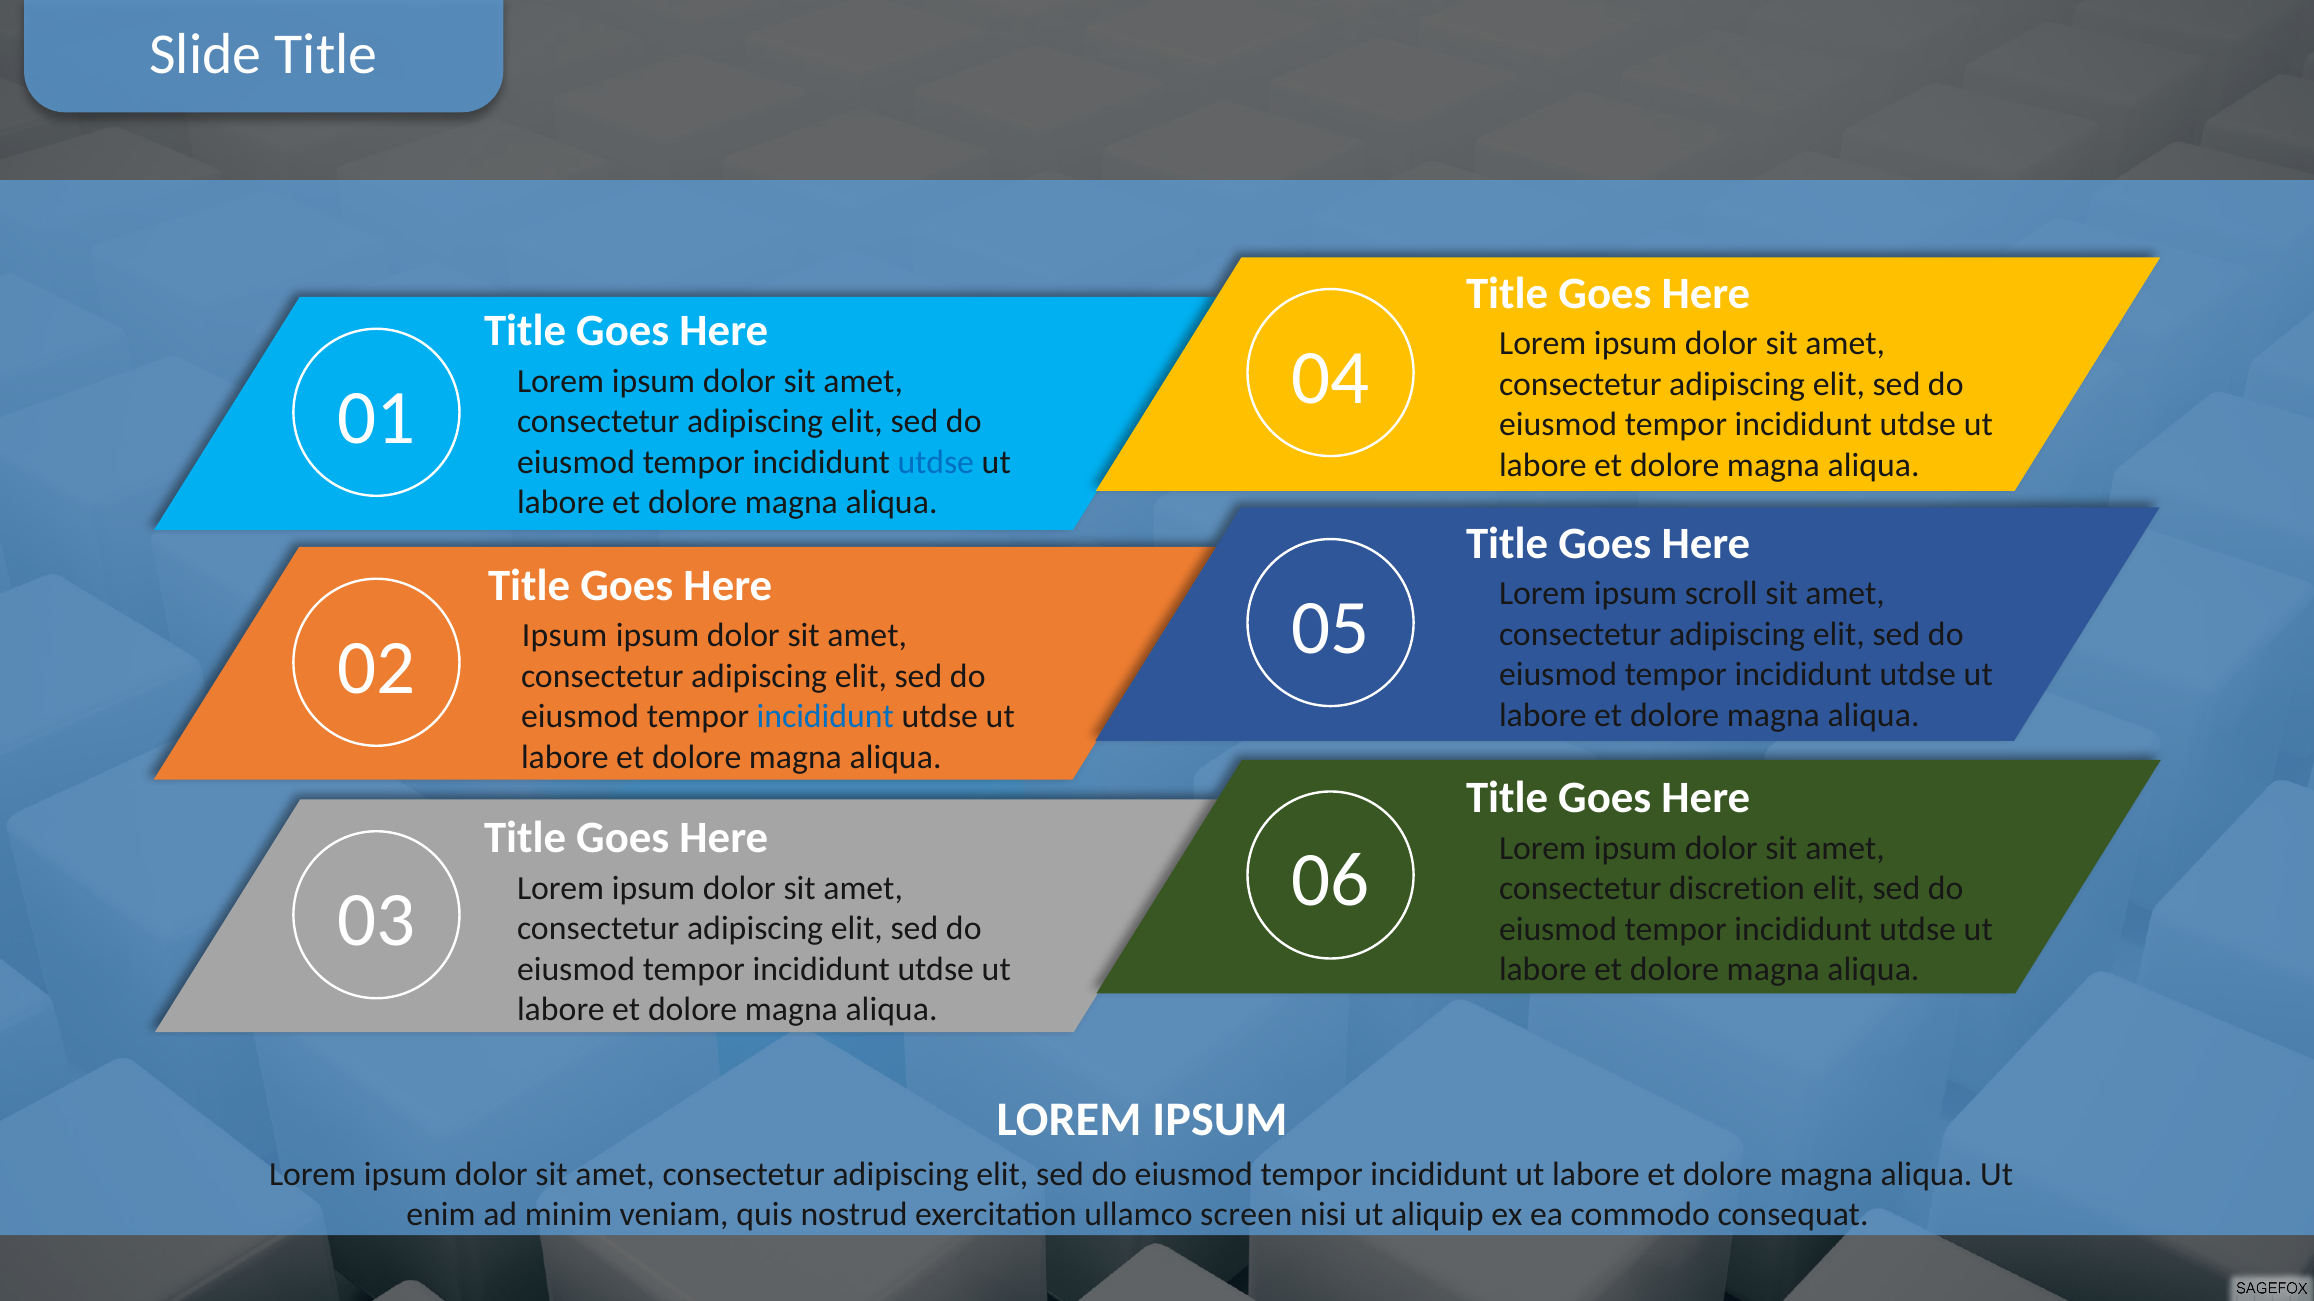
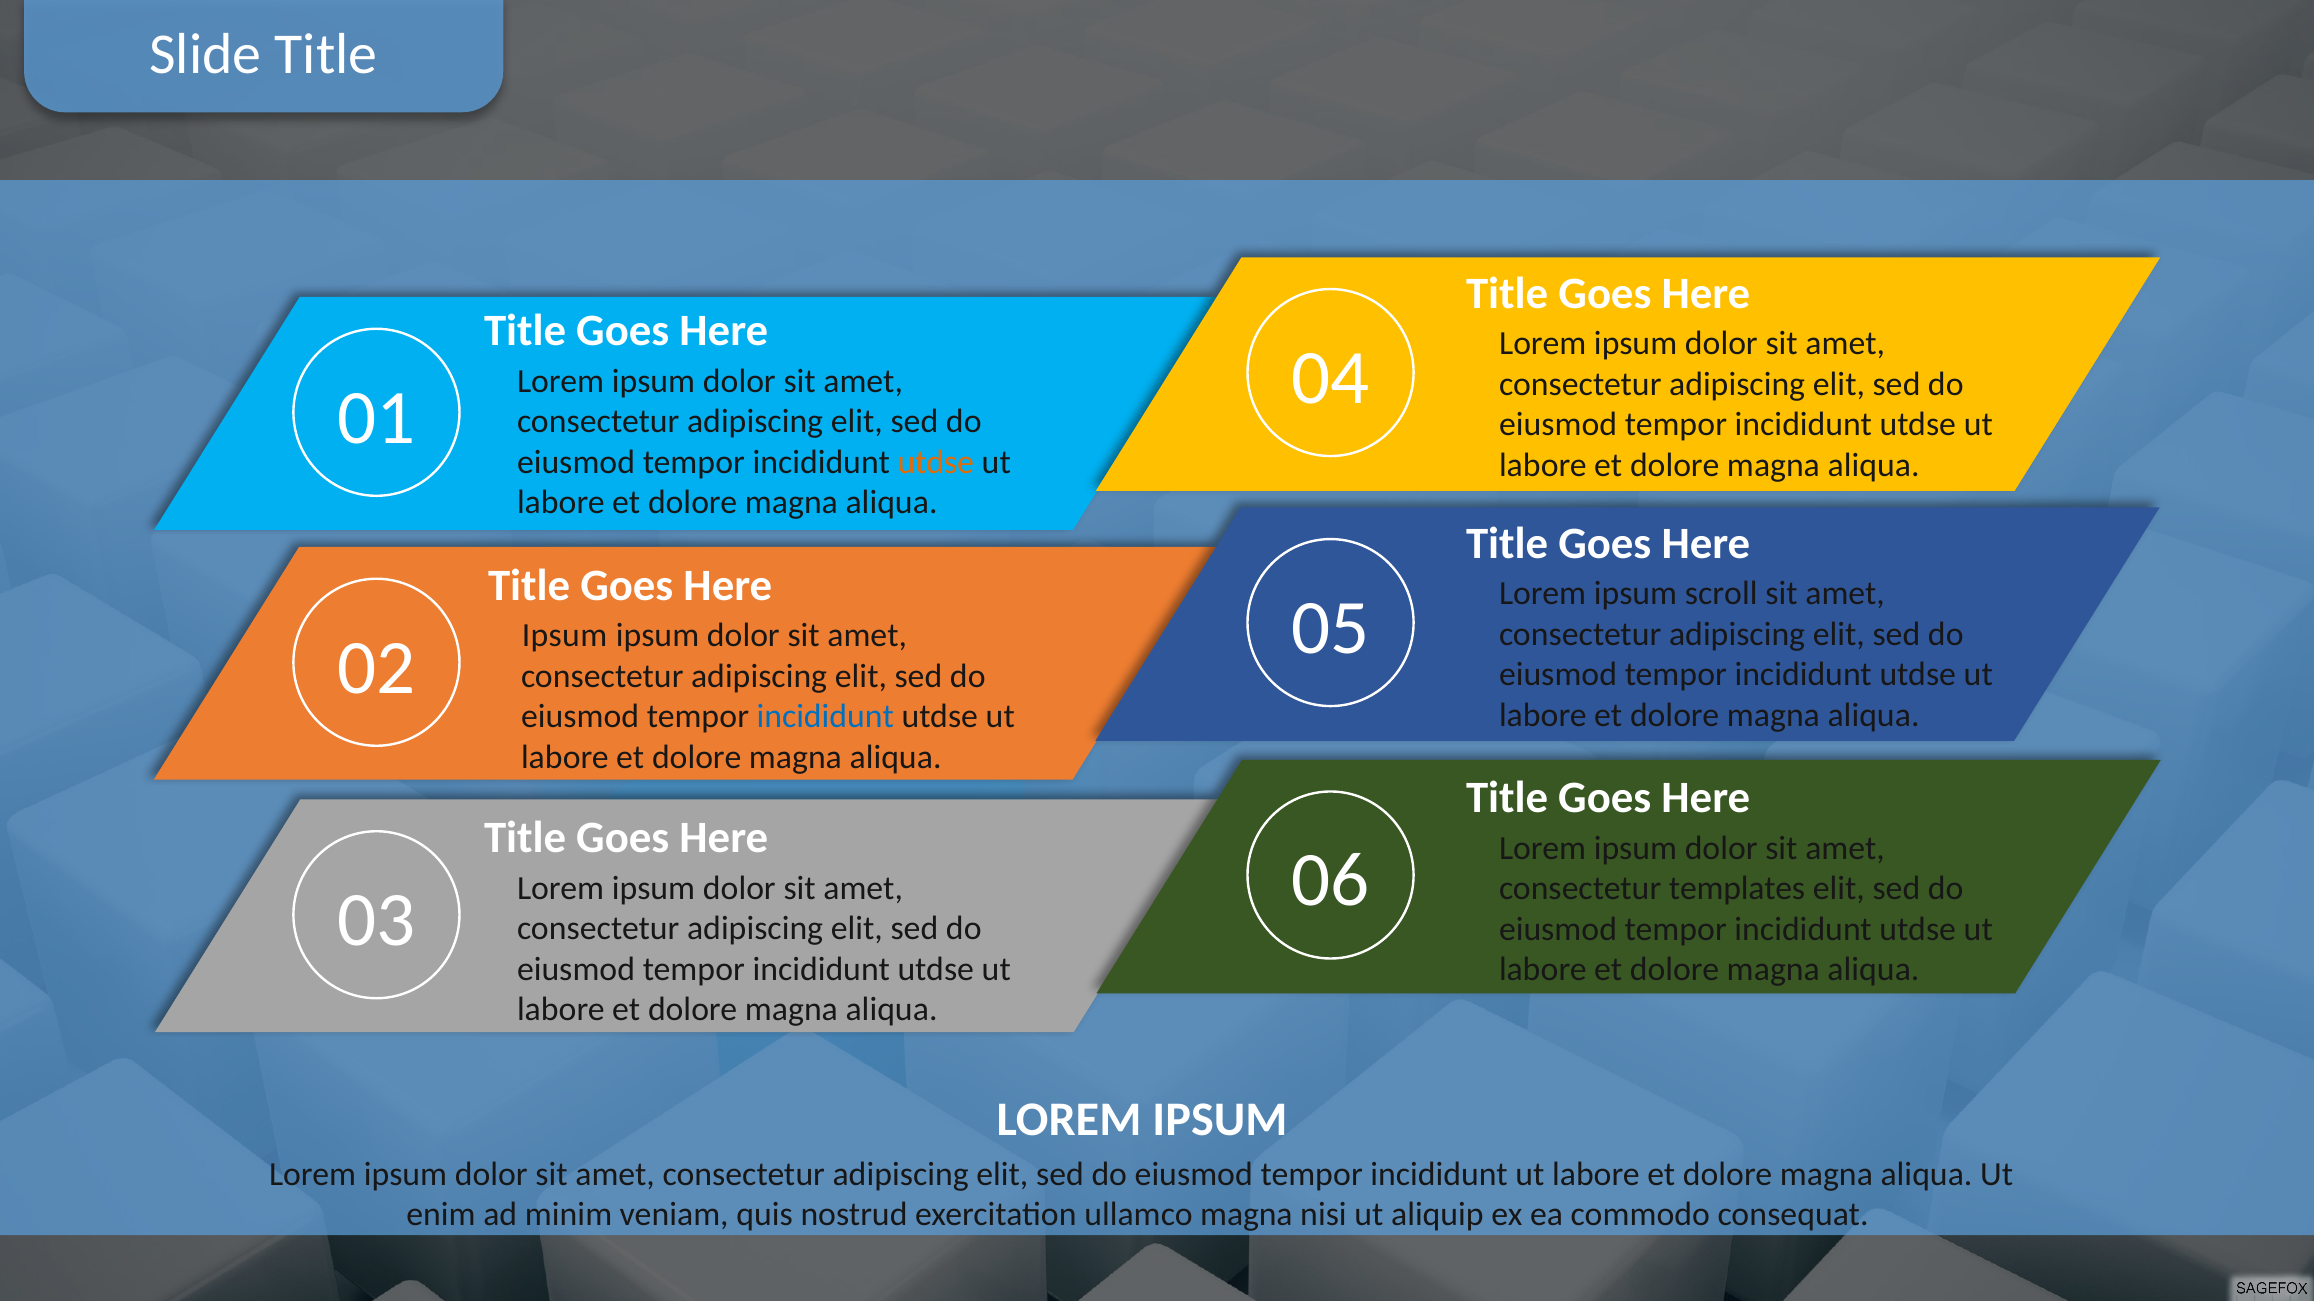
utdse at (936, 462) colour: blue -> orange
discretion: discretion -> templates
ullamco screen: screen -> magna
